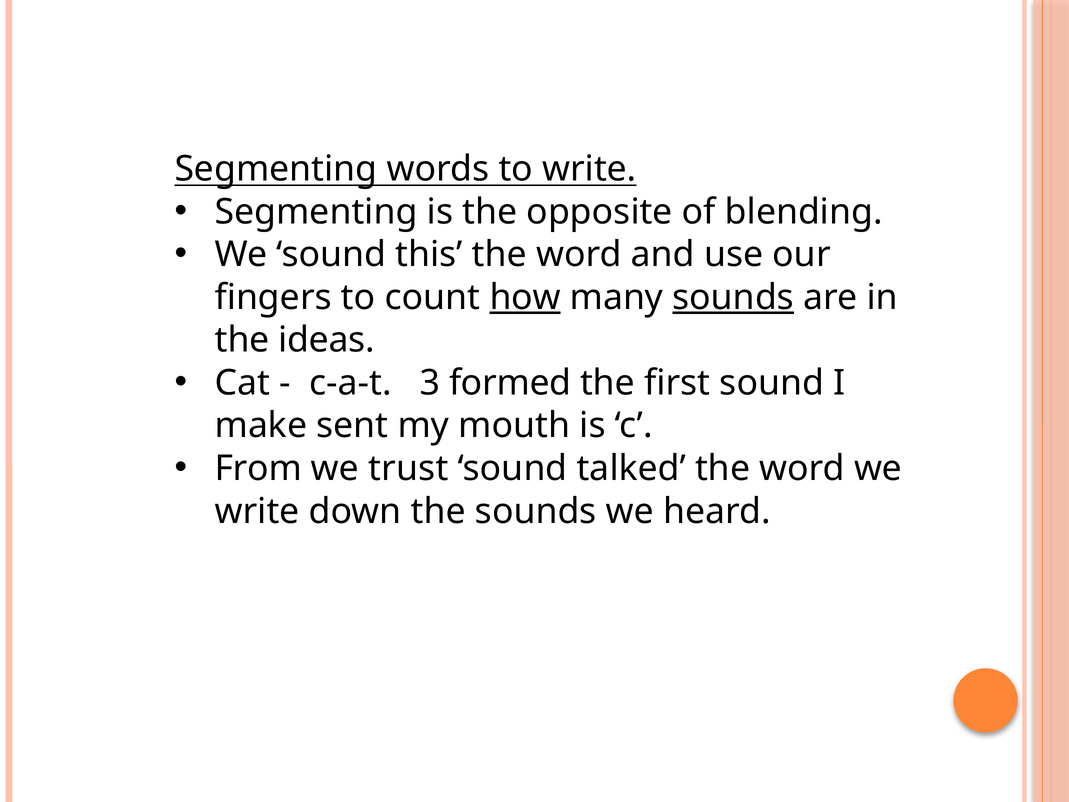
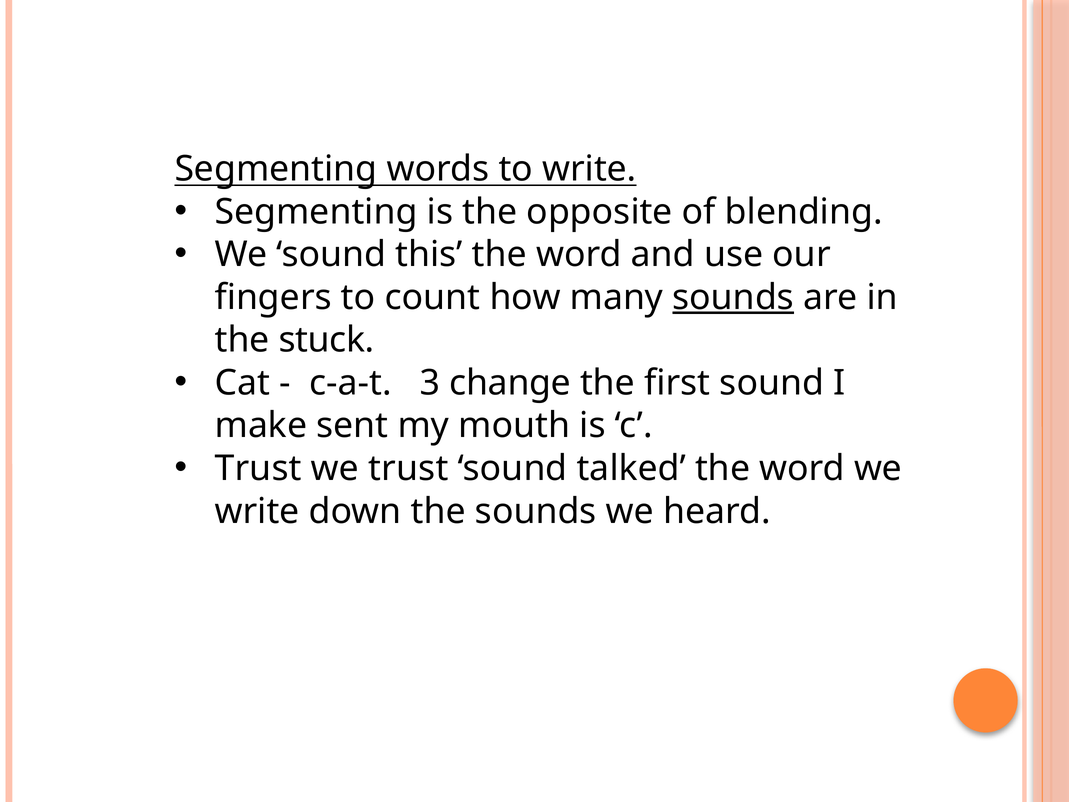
how underline: present -> none
ideas: ideas -> stuck
formed: formed -> change
From at (258, 468): From -> Trust
